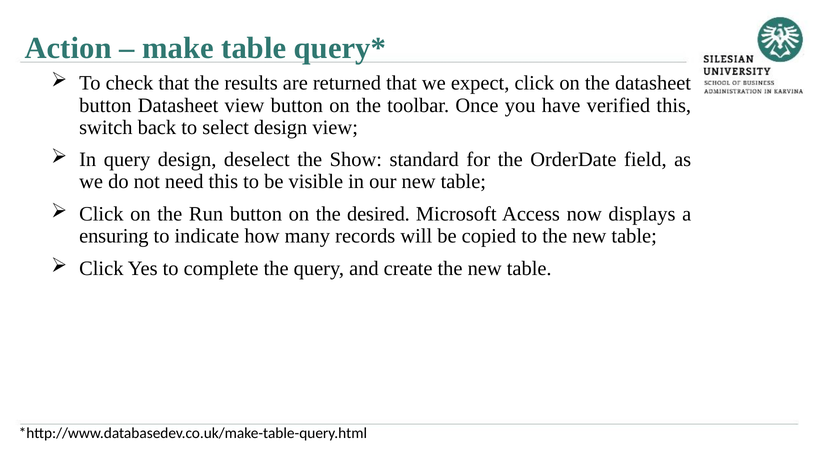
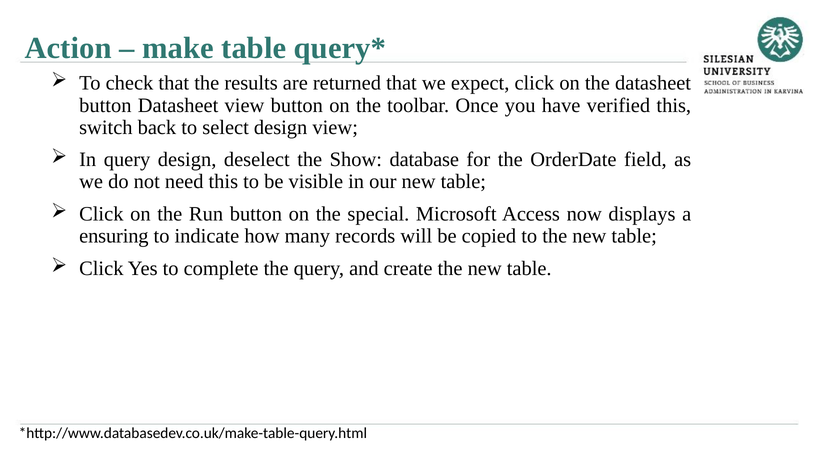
standard: standard -> database
desired: desired -> special
